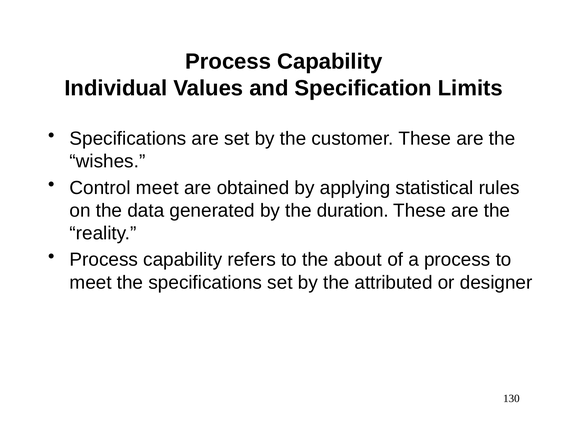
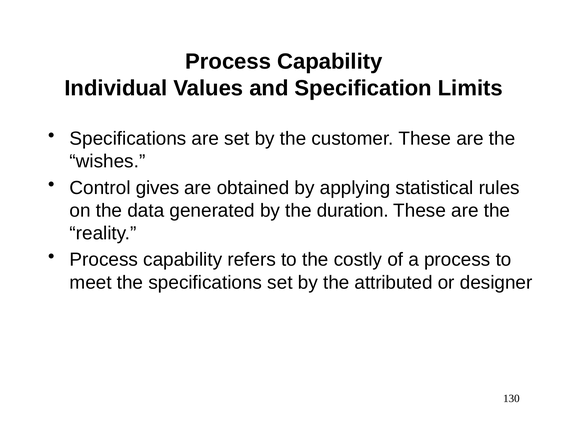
Control meet: meet -> gives
about: about -> costly
